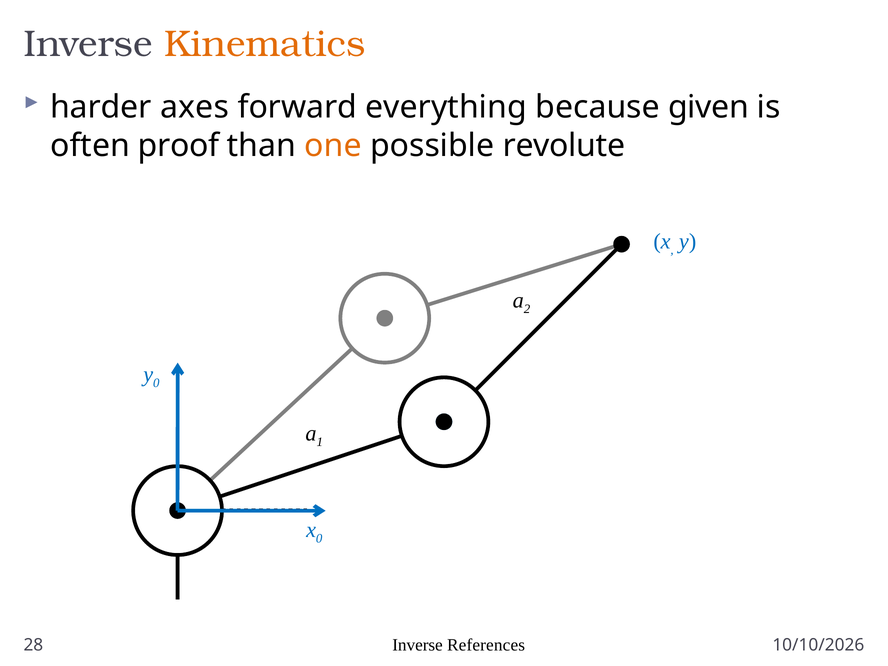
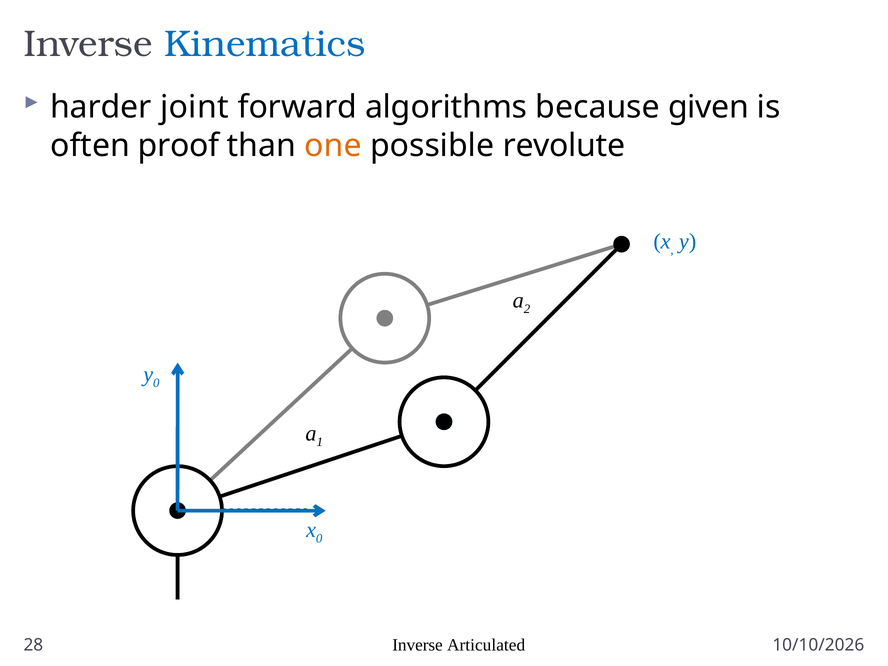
Kinematics colour: orange -> blue
axes: axes -> joint
everything: everything -> algorithms
References: References -> Articulated
